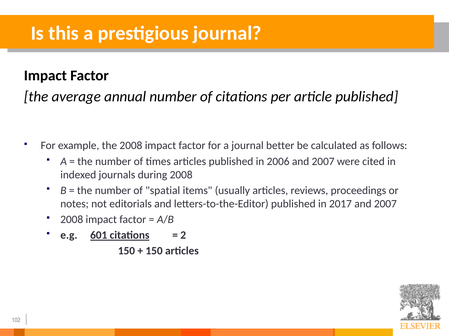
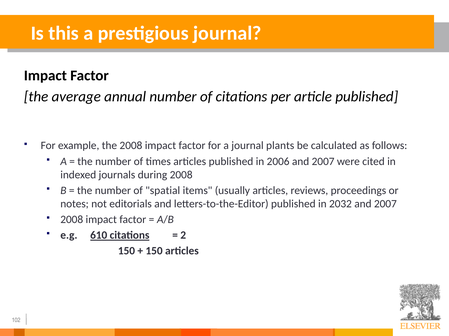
better: better -> plants
2017: 2017 -> 2032
601: 601 -> 610
